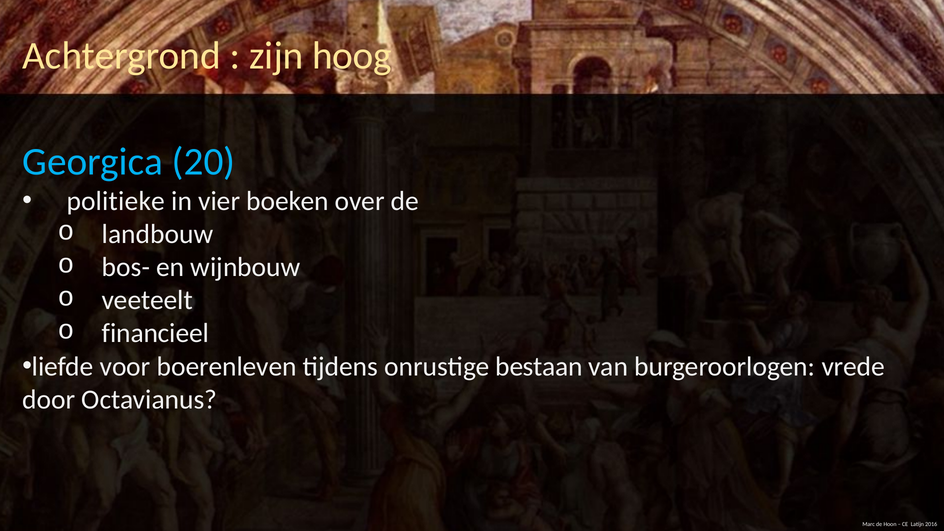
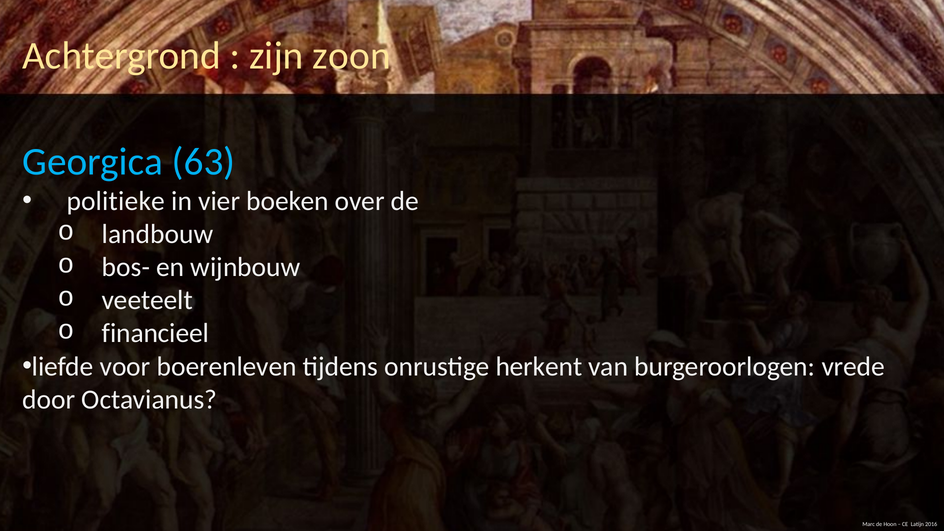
hoog: hoog -> zoon
20: 20 -> 63
bestaan: bestaan -> herkent
